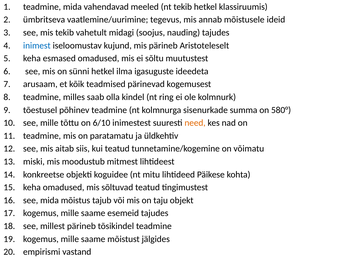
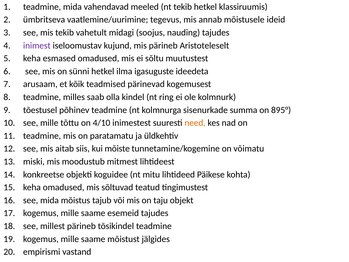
inimest colour: blue -> purple
580°: 580° -> 895°
6/10: 6/10 -> 4/10
kui teatud: teatud -> mõiste
